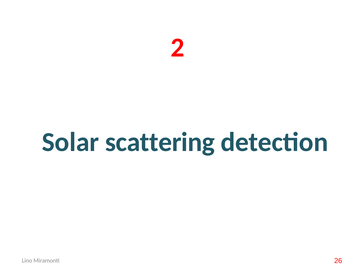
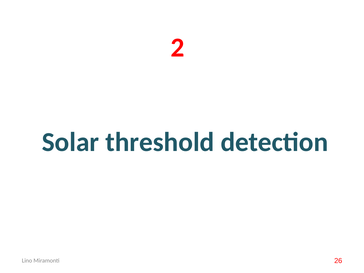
scattering: scattering -> threshold
